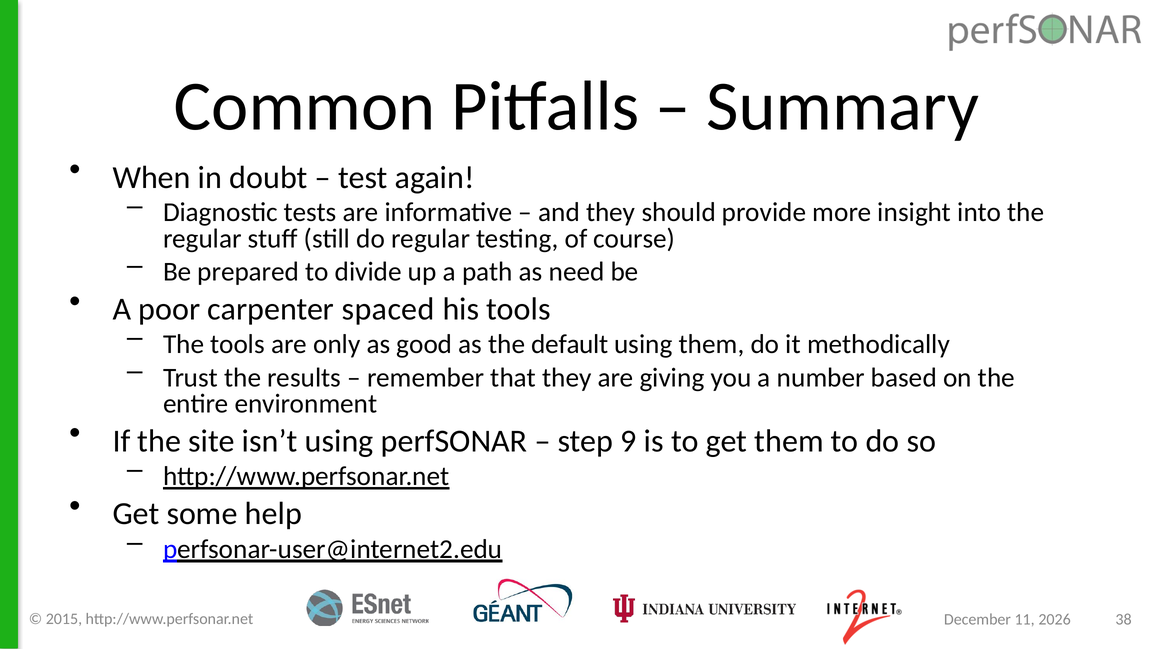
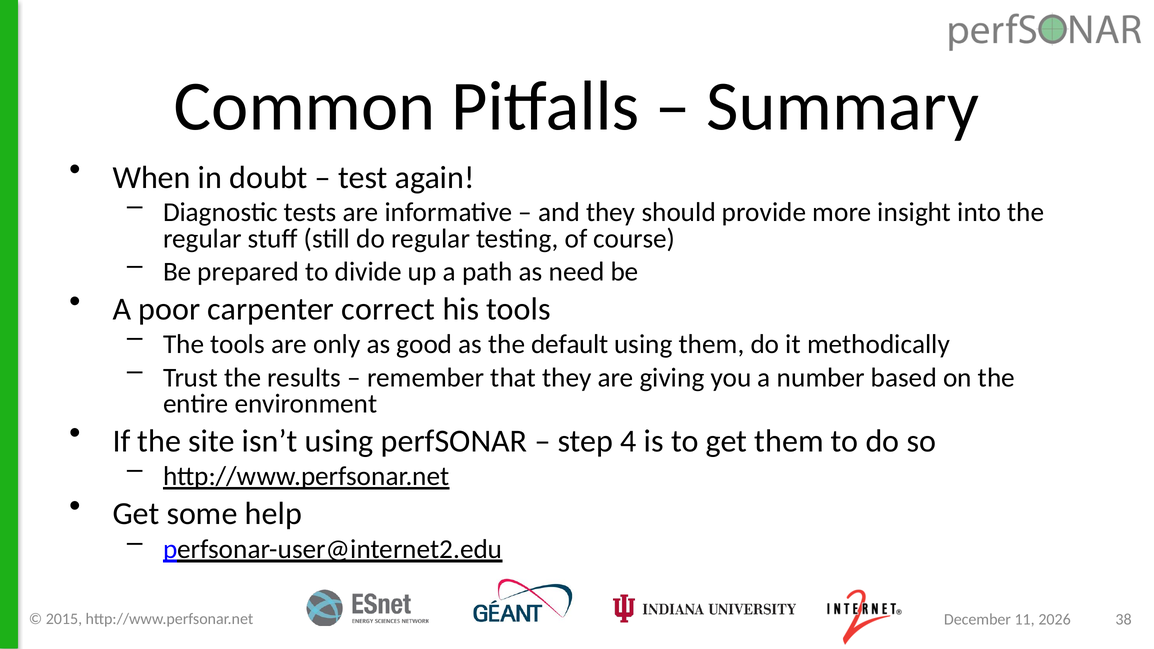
spaced: spaced -> correct
9: 9 -> 4
